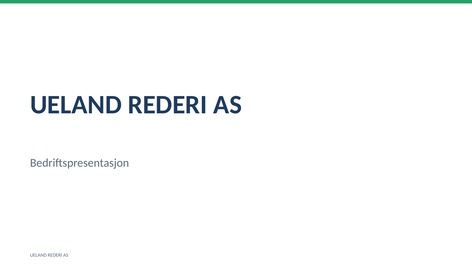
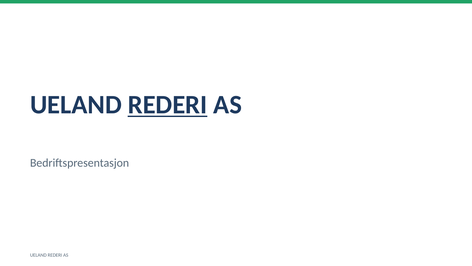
REDERI at (168, 105) underline: none -> present
